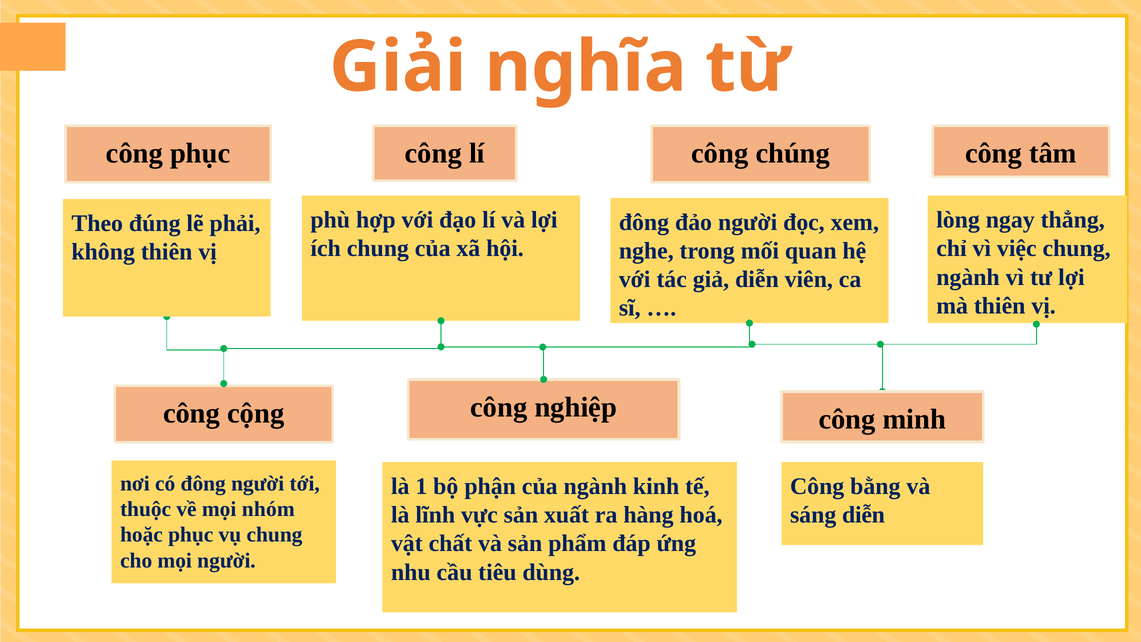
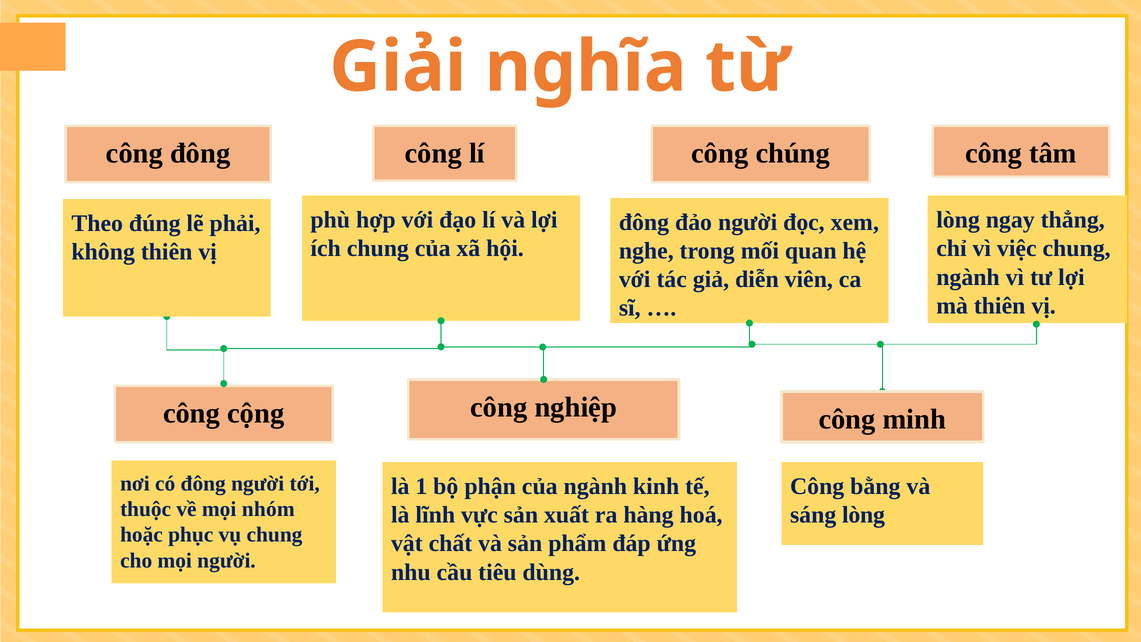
công phục: phục -> đông
sáng diễn: diễn -> lòng
